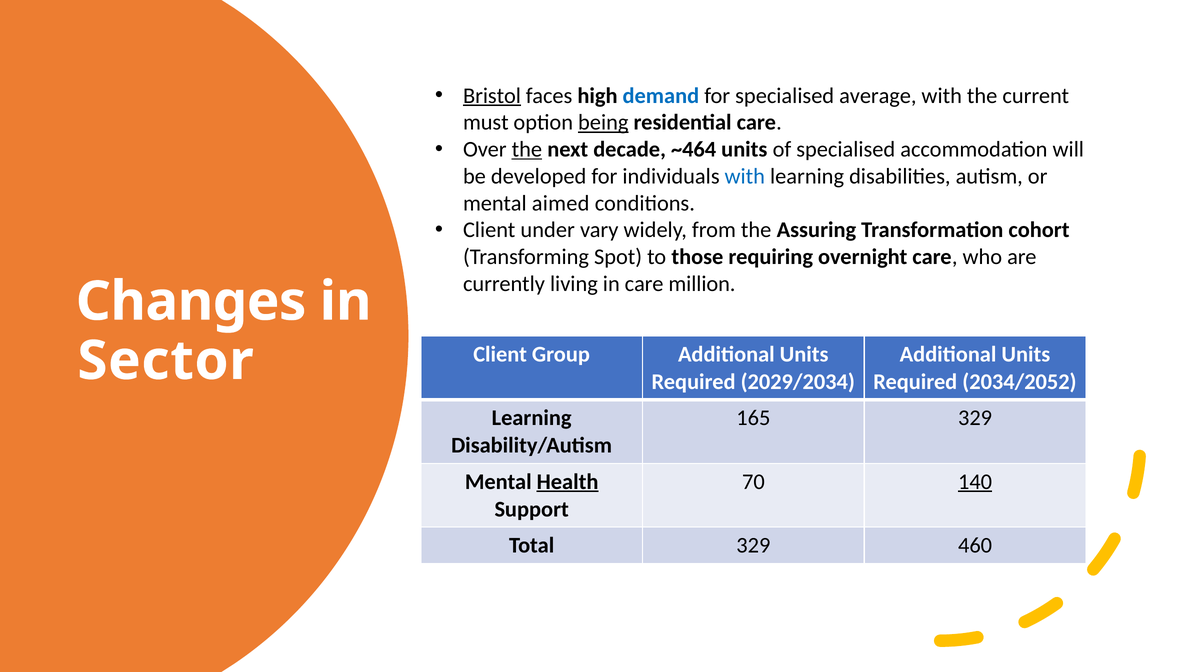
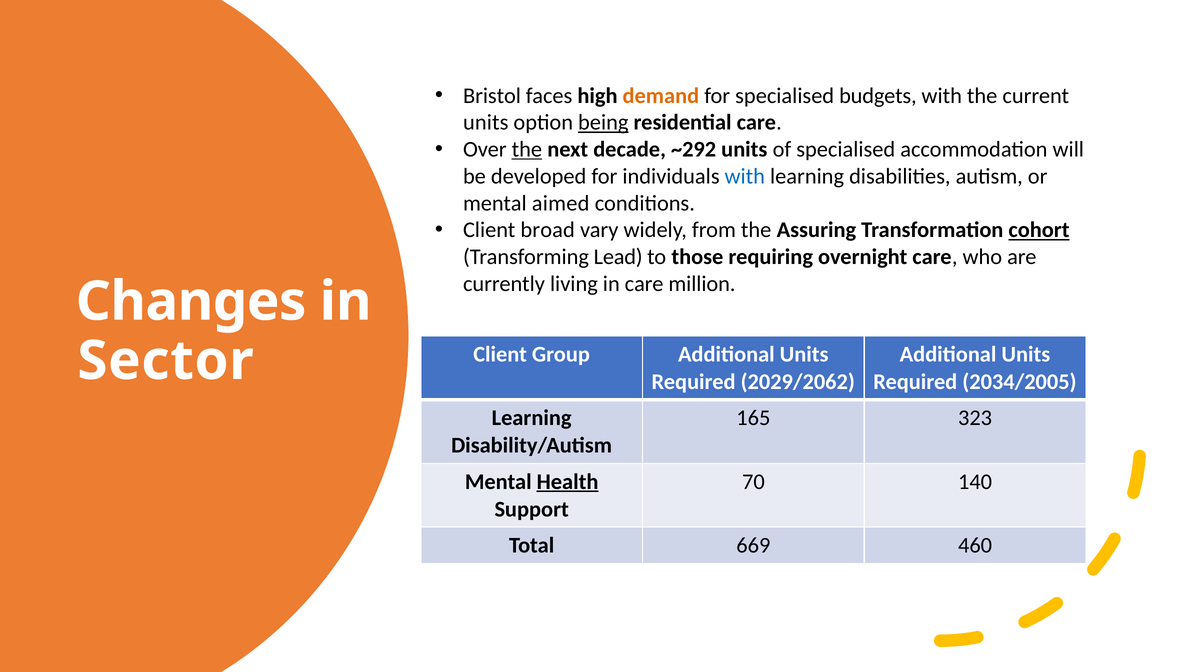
Bristol underline: present -> none
demand colour: blue -> orange
average: average -> budgets
must at (486, 123): must -> units
~464: ~464 -> ~292
under: under -> broad
cohort underline: none -> present
Spot: Spot -> Lead
2029/2034: 2029/2034 -> 2029/2062
2034/2052: 2034/2052 -> 2034/2005
165 329: 329 -> 323
140 underline: present -> none
Total 329: 329 -> 669
